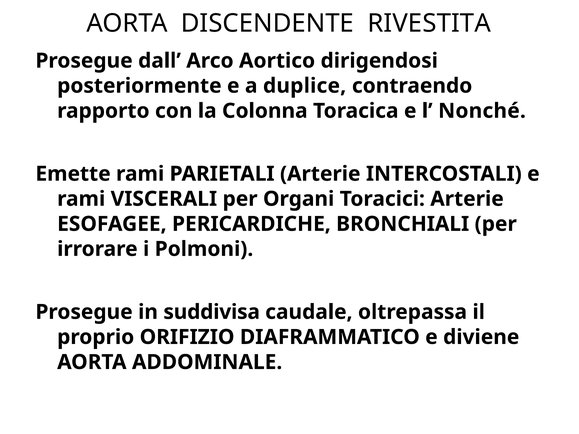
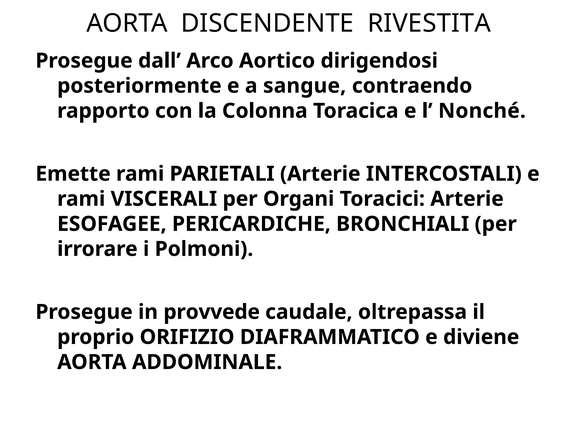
duplice: duplice -> sangue
suddivisa: suddivisa -> provvede
